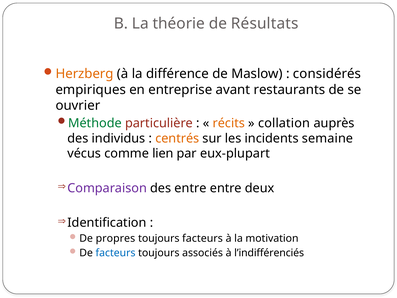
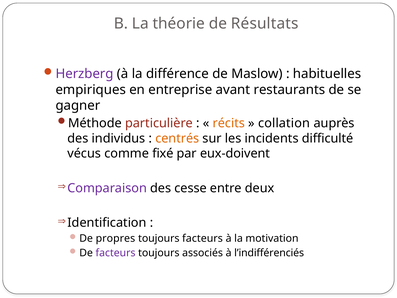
Herzberg colour: orange -> purple
considérés: considérés -> habituelles
ouvrier: ouvrier -> gagner
Méthode colour: green -> black
semaine: semaine -> difficulté
lien: lien -> fixé
eux-plupart: eux-plupart -> eux-doivent
des entre: entre -> cesse
facteurs at (115, 253) colour: blue -> purple
